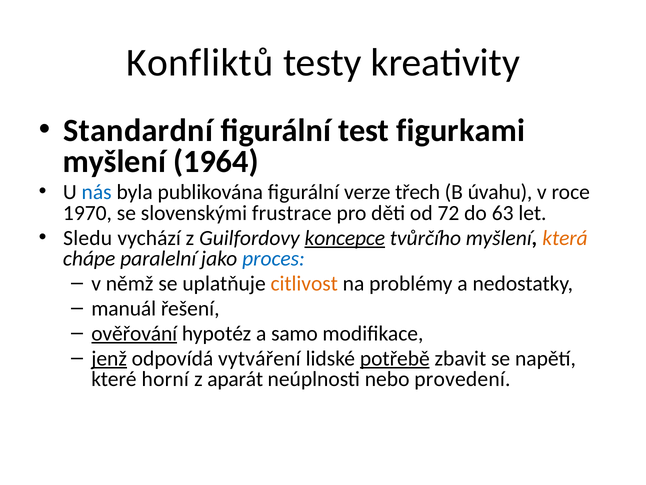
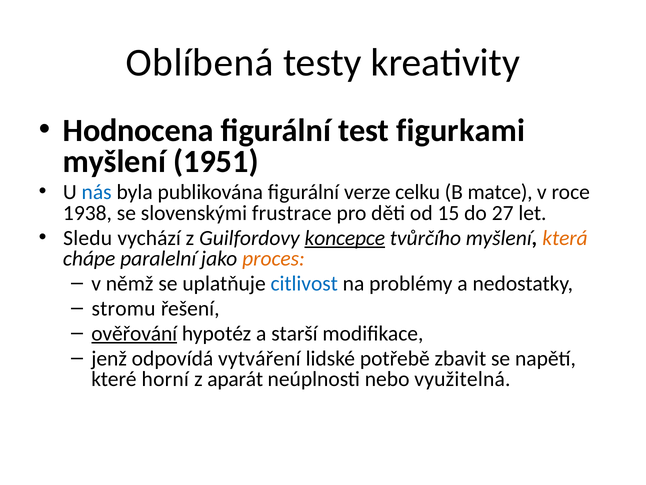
Konfliktů: Konfliktů -> Oblíbená
Standardní: Standardní -> Hodnocena
1964: 1964 -> 1951
třech: třech -> celku
úvahu: úvahu -> matce
1970: 1970 -> 1938
72: 72 -> 15
63: 63 -> 27
proces colour: blue -> orange
citlivost colour: orange -> blue
manuál: manuál -> stromu
samo: samo -> starší
jenž underline: present -> none
potřebě underline: present -> none
provedení: provedení -> využitelná
